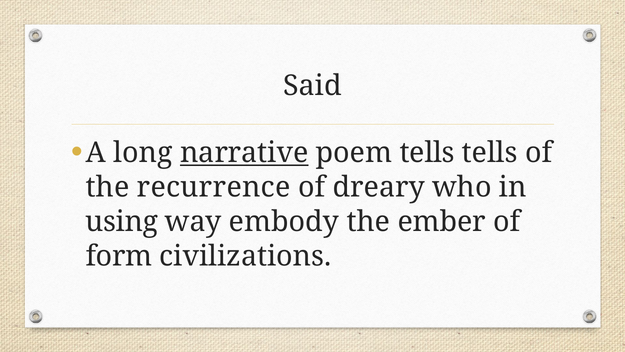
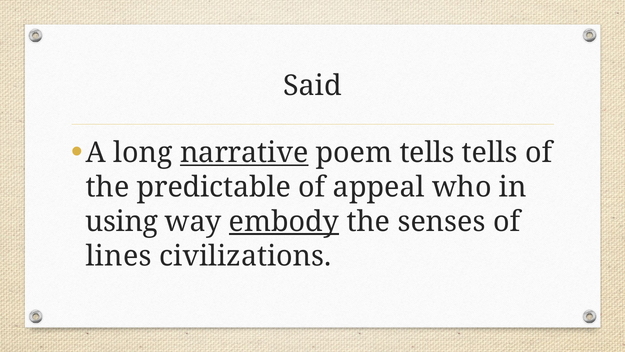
recurrence: recurrence -> predictable
dreary: dreary -> appeal
embody underline: none -> present
ember: ember -> senses
form: form -> lines
